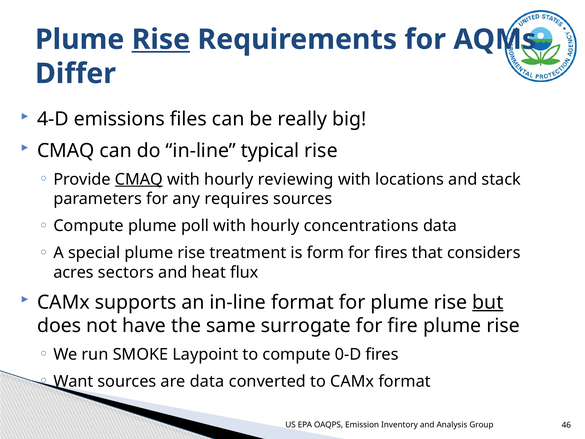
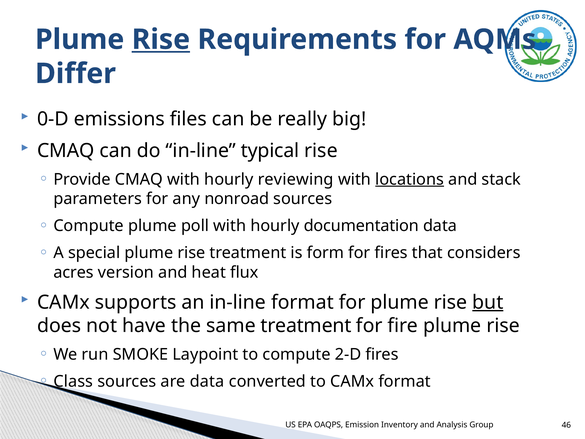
4-D: 4-D -> 0-D
CMAQ at (139, 179) underline: present -> none
locations underline: none -> present
requires: requires -> nonroad
concentrations: concentrations -> documentation
sectors: sectors -> version
same surrogate: surrogate -> treatment
0-D: 0-D -> 2-D
Want: Want -> Class
